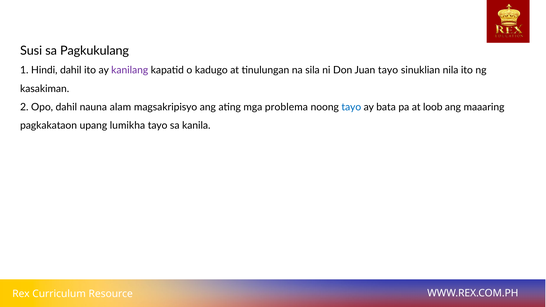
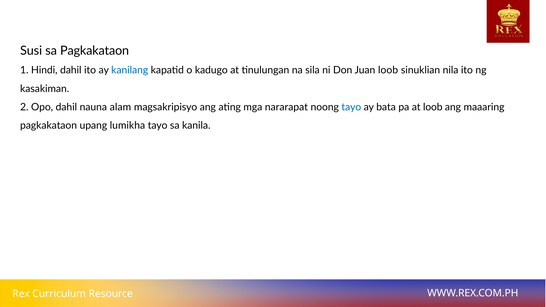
sa Pagkukulang: Pagkukulang -> Pagkakataon
kanilang colour: purple -> blue
Juan tayo: tayo -> loob
problema: problema -> nararapat
